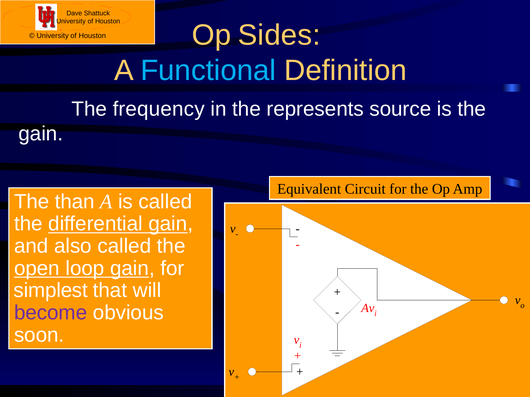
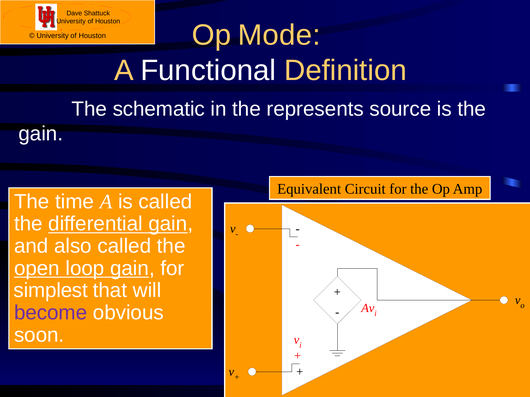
Sides: Sides -> Mode
Functional colour: light blue -> white
frequency: frequency -> schematic
than: than -> time
